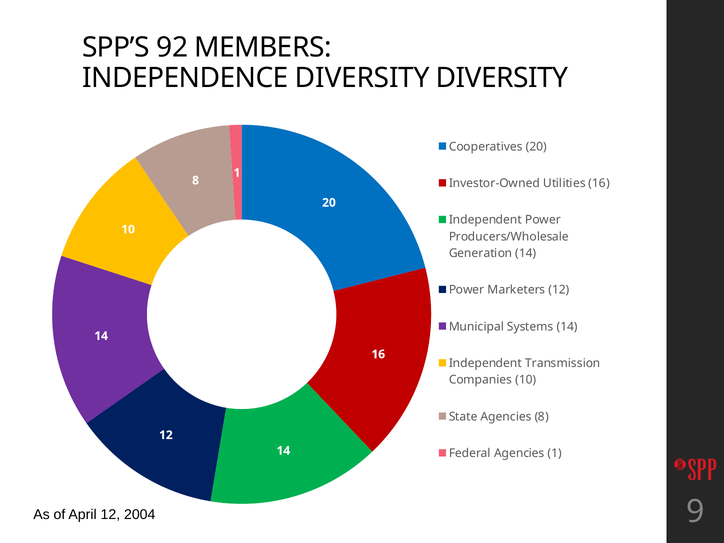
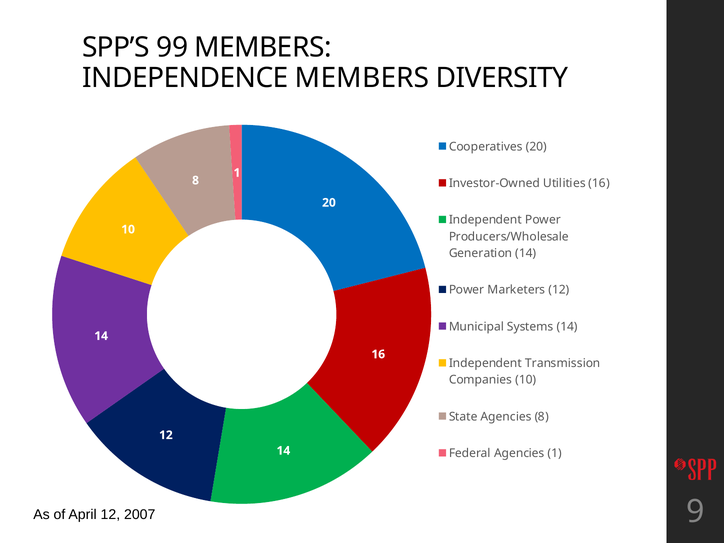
92: 92 -> 99
INDEPENDENCE DIVERSITY: DIVERSITY -> MEMBERS
2004: 2004 -> 2007
